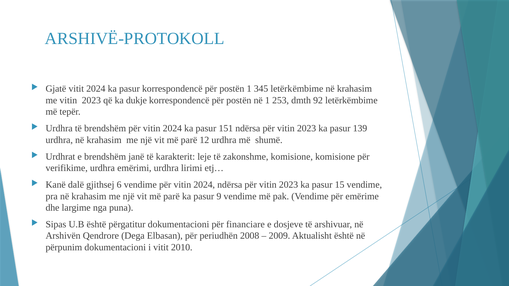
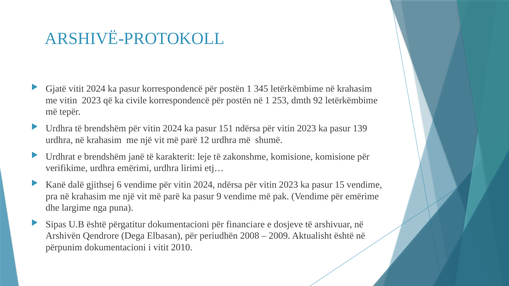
dukje: dukje -> civile
